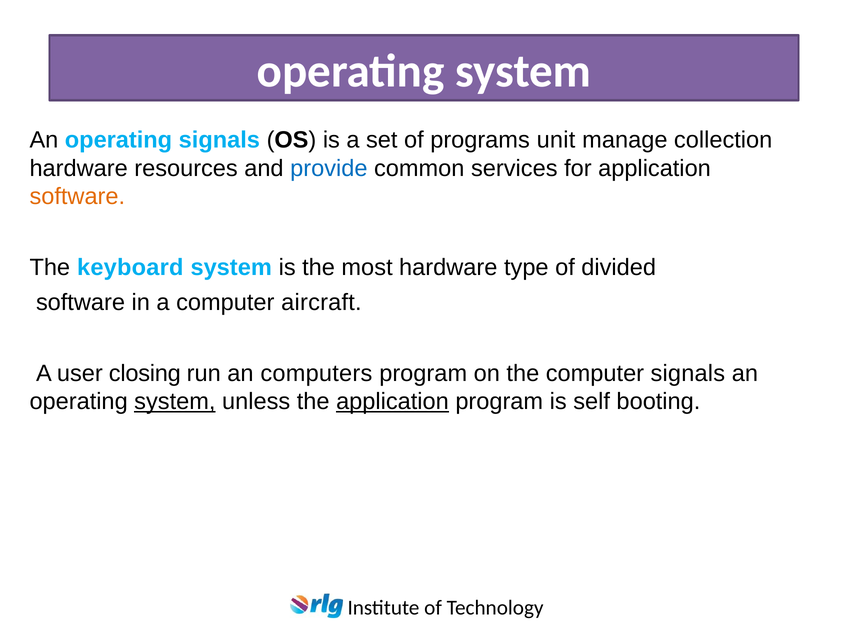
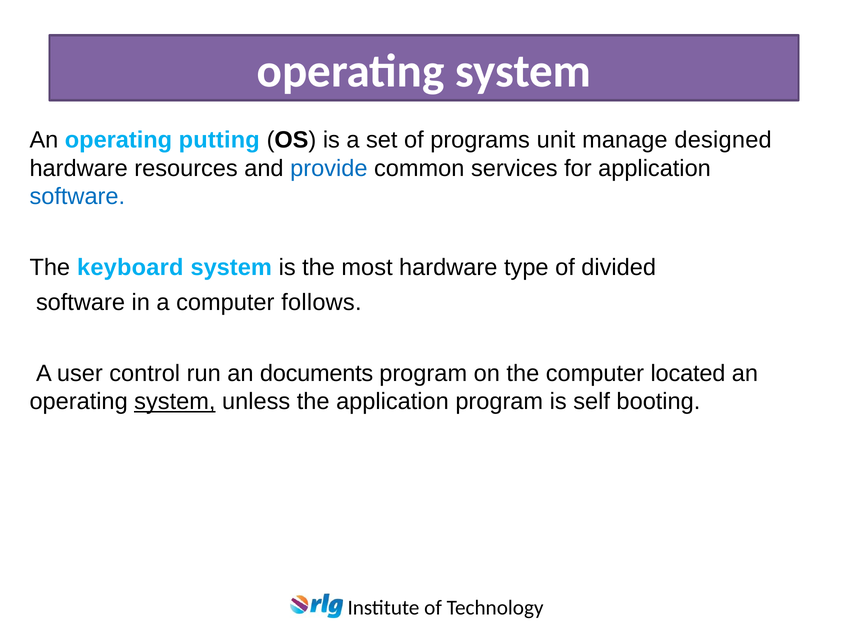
operating signals: signals -> putting
collection: collection -> designed
software at (77, 197) colour: orange -> blue
aircraft: aircraft -> follows
closing: closing -> control
computers: computers -> documents
computer signals: signals -> located
application at (392, 402) underline: present -> none
